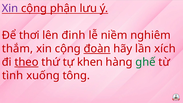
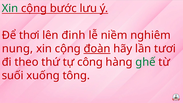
Xin at (10, 8) colour: purple -> green
phận: phận -> bước
thắm: thắm -> nung
xích: xích -> tươi
theo underline: present -> none
khen: khen -> công
tình: tình -> suối
